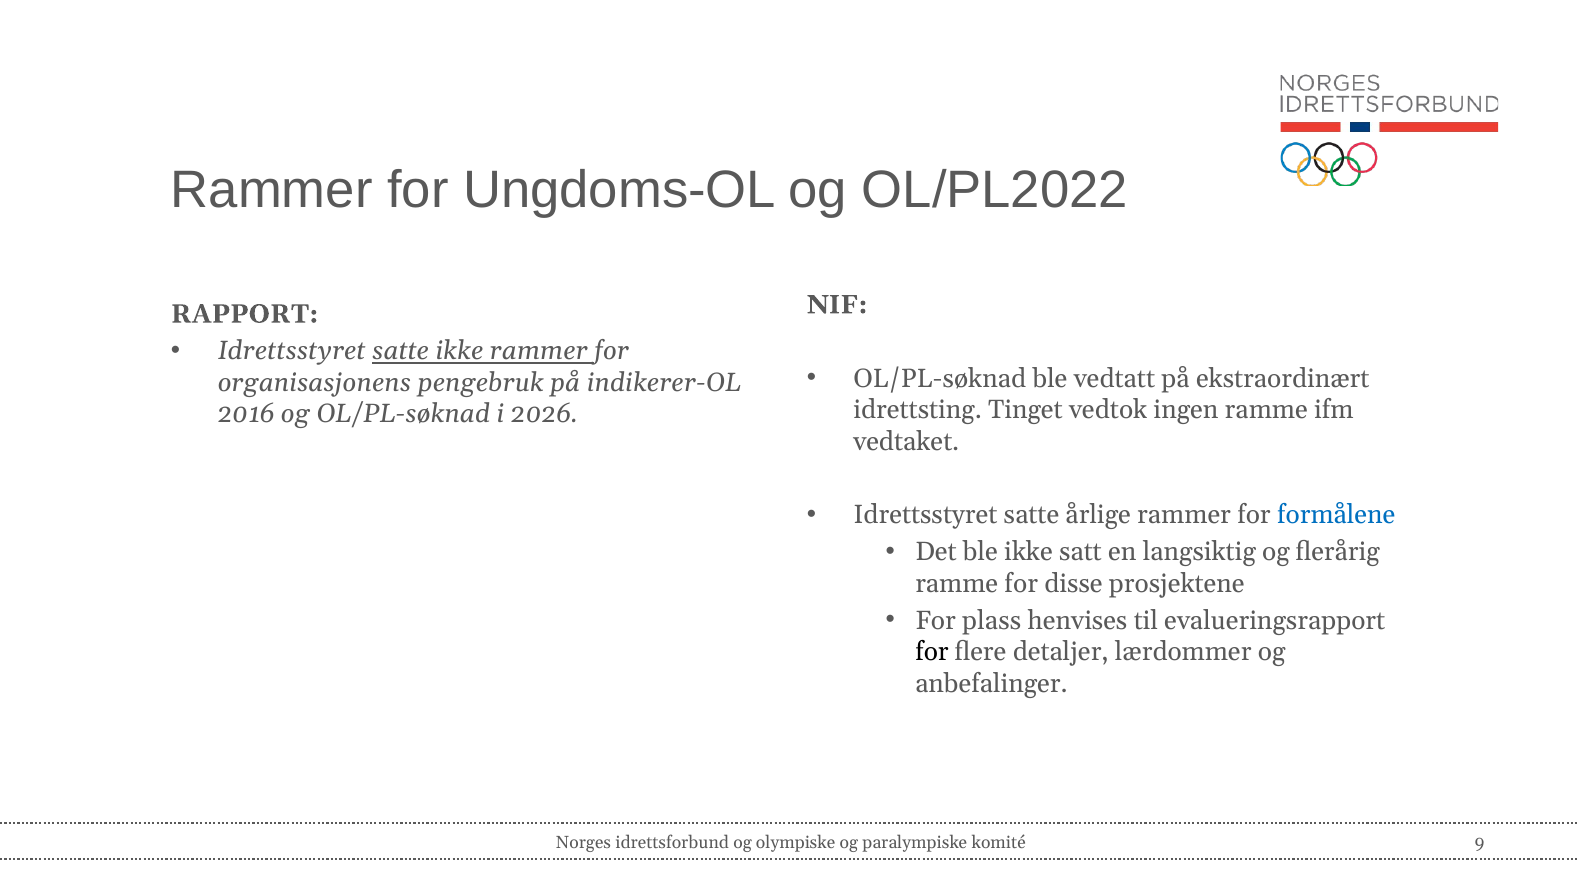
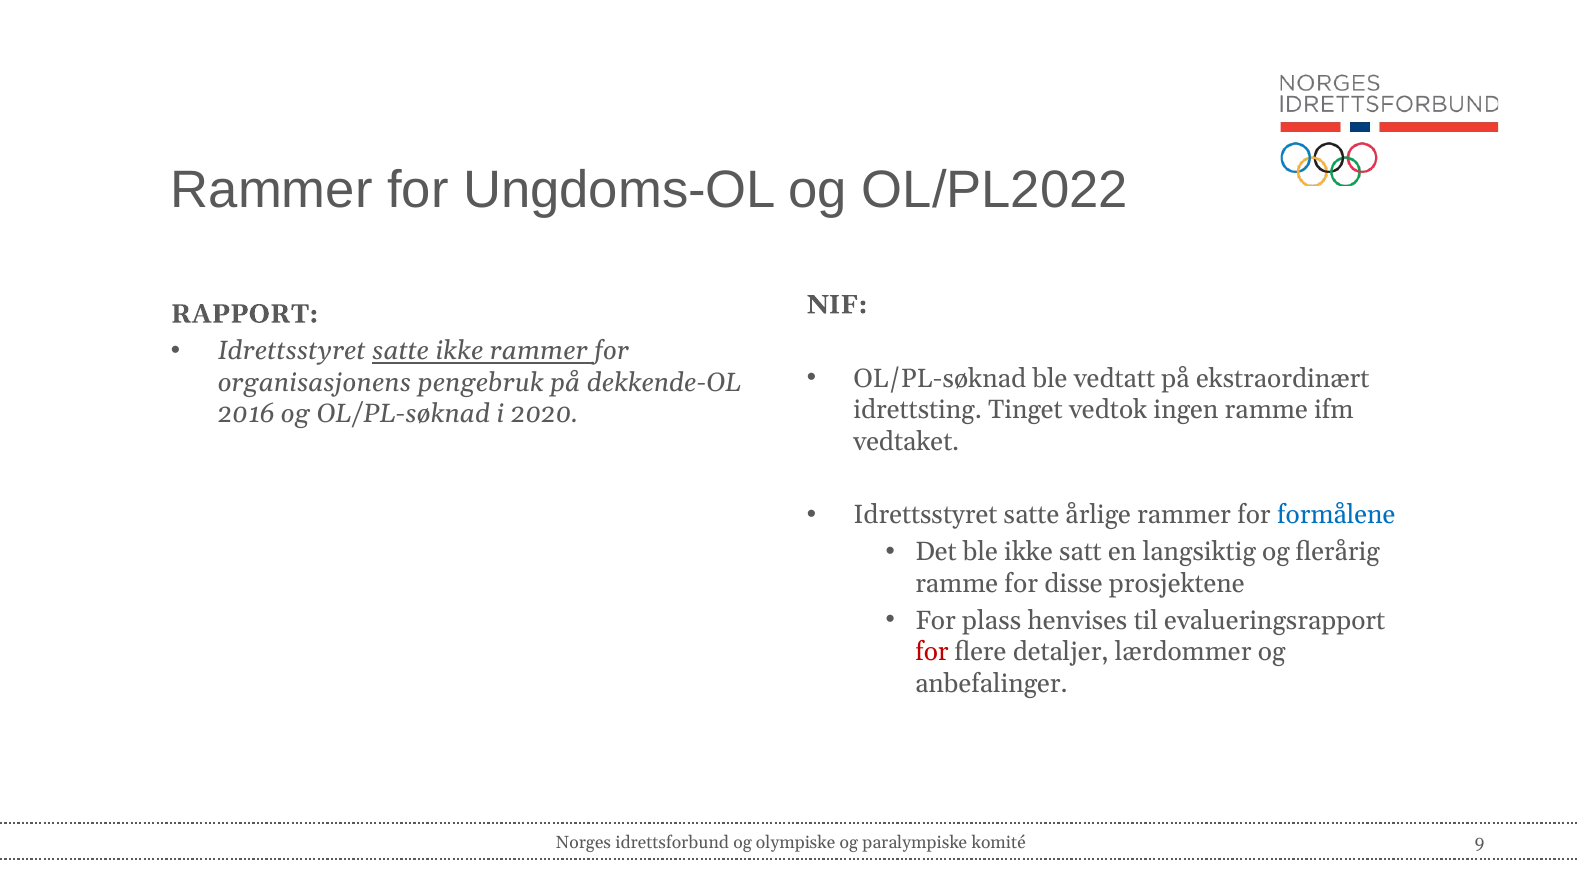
indikerer-OL: indikerer-OL -> dekkende-OL
2026: 2026 -> 2020
for at (932, 652) colour: black -> red
